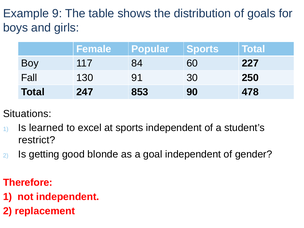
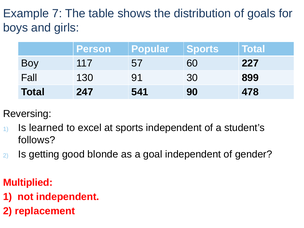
9: 9 -> 7
Female: Female -> Person
84: 84 -> 57
250: 250 -> 899
853: 853 -> 541
Situations: Situations -> Reversing
restrict: restrict -> follows
Therefore: Therefore -> Multiplied
